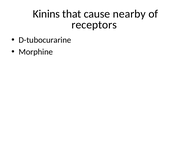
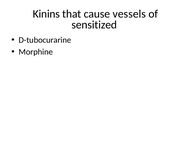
nearby: nearby -> vessels
receptors: receptors -> sensitized
